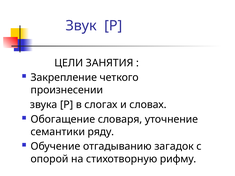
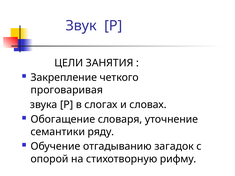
произнесении: произнесении -> проговаривая
